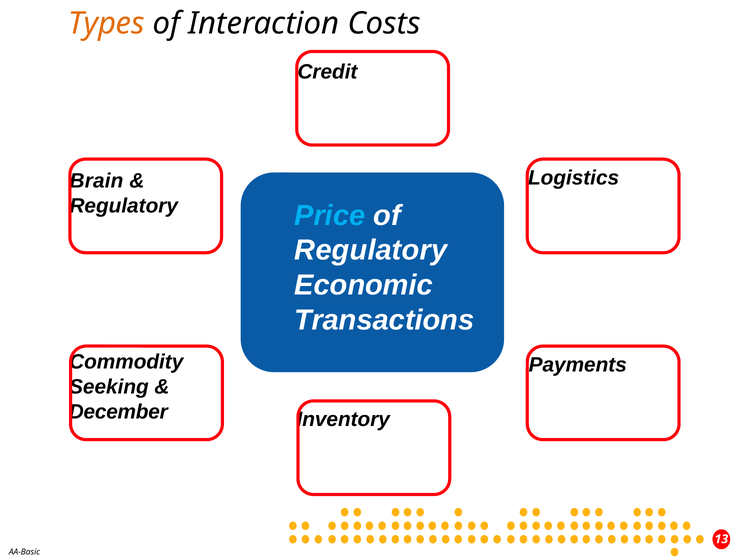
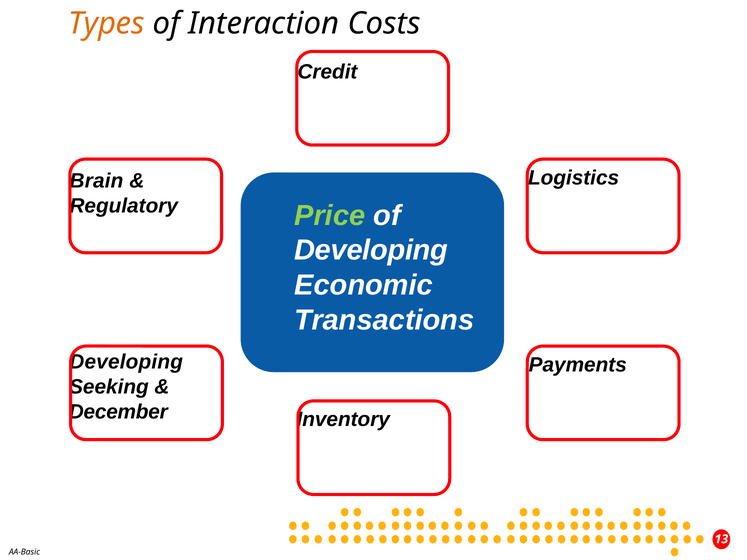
Price colour: light blue -> light green
Regulatory at (371, 250): Regulatory -> Developing
Commodity at (126, 362): Commodity -> Developing
